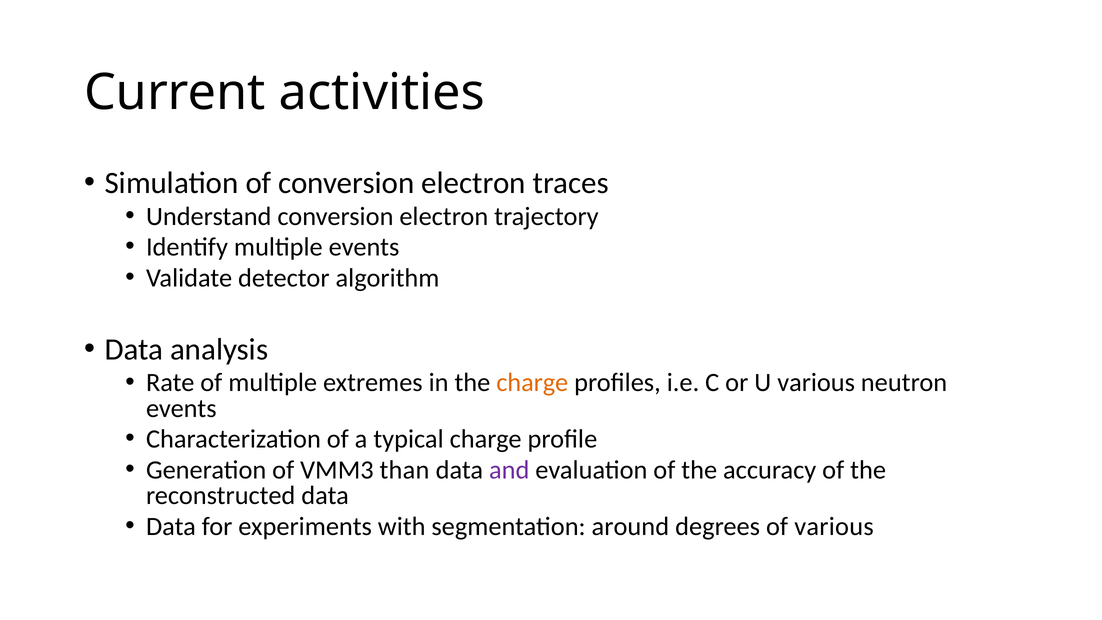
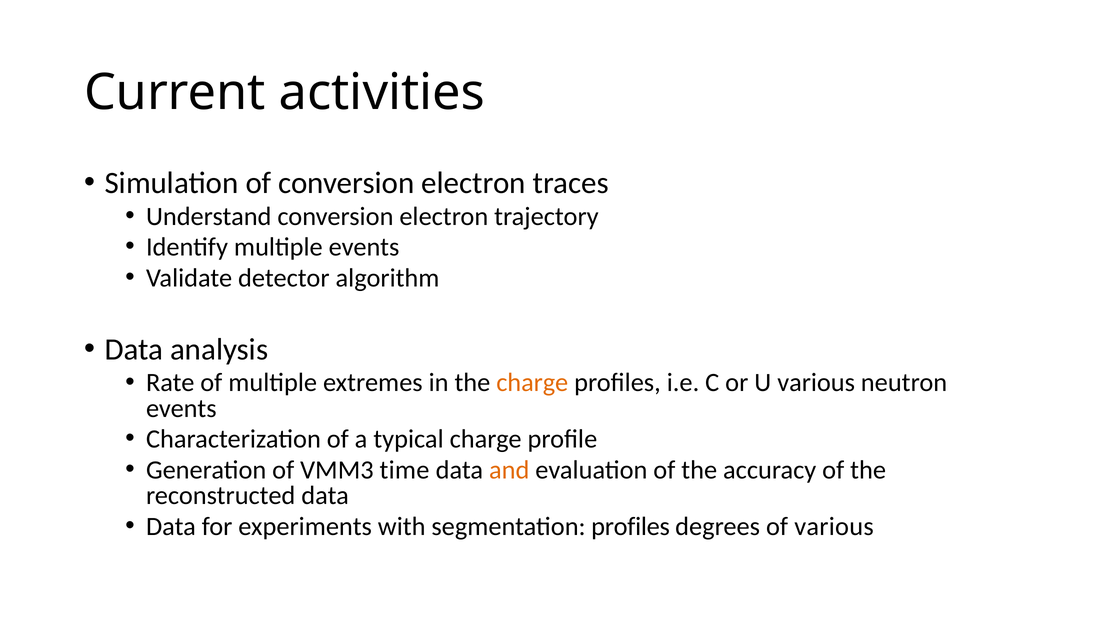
than: than -> time
and colour: purple -> orange
segmentation around: around -> profiles
